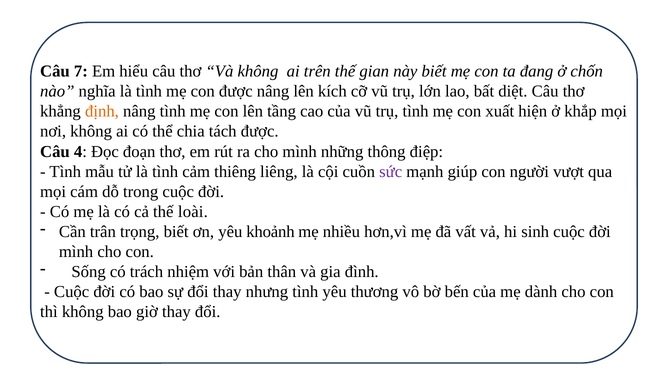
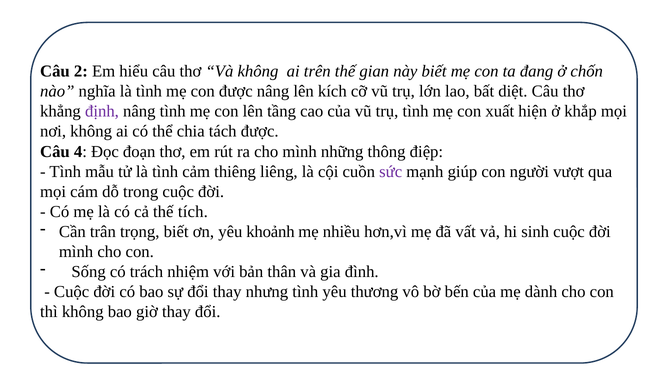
7: 7 -> 2
định colour: orange -> purple
loài: loài -> tích
